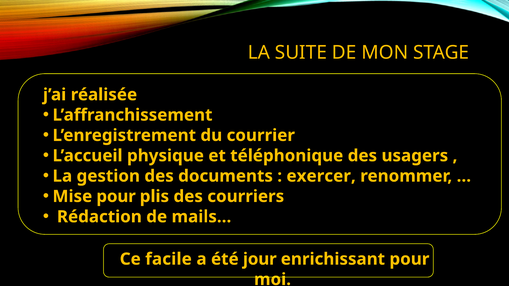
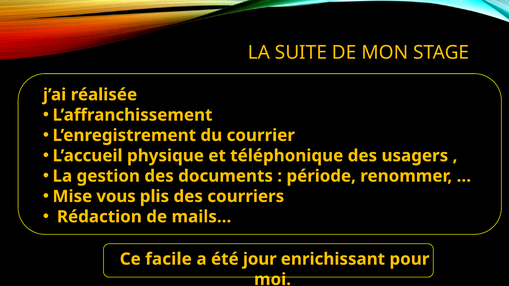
exercer: exercer -> période
Mise pour: pour -> vous
